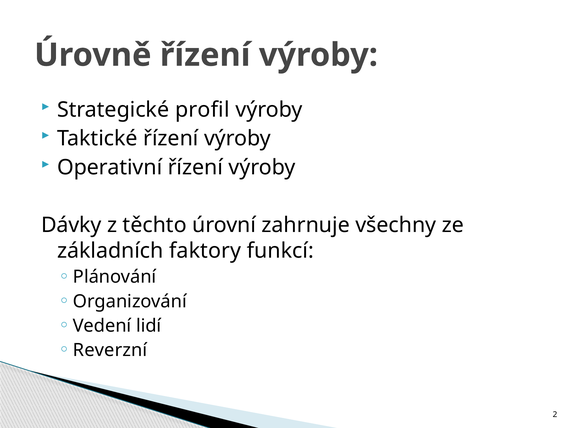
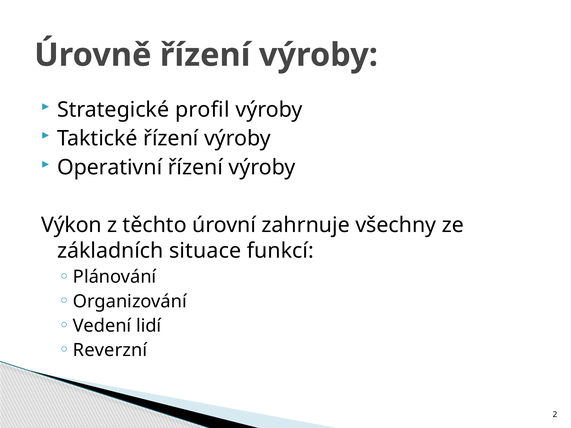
Dávky: Dávky -> Výkon
faktory: faktory -> situace
